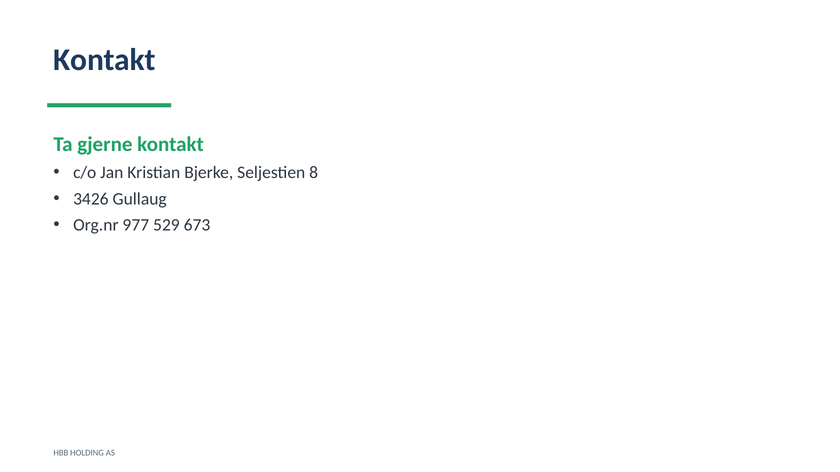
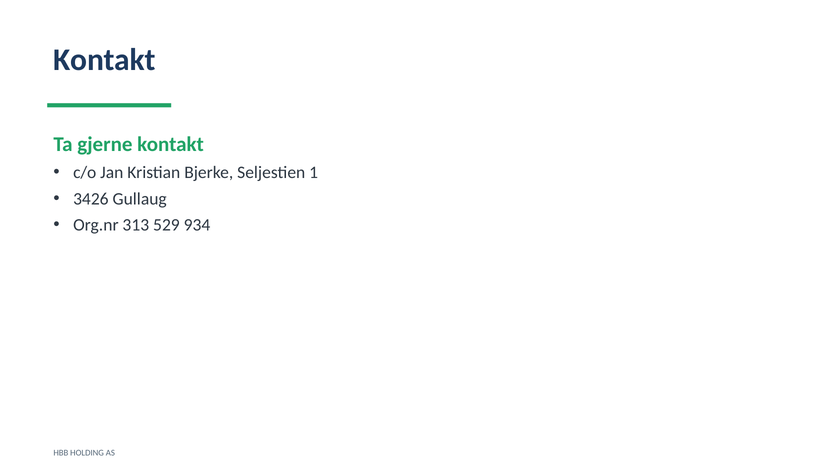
8: 8 -> 1
977: 977 -> 313
673: 673 -> 934
